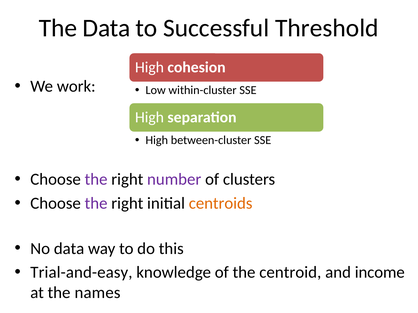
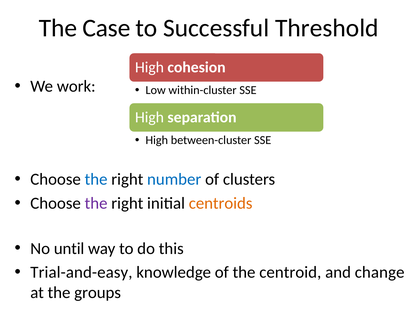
The Data: Data -> Case
the at (96, 180) colour: purple -> blue
number colour: purple -> blue
No data: data -> until
income: income -> change
names: names -> groups
